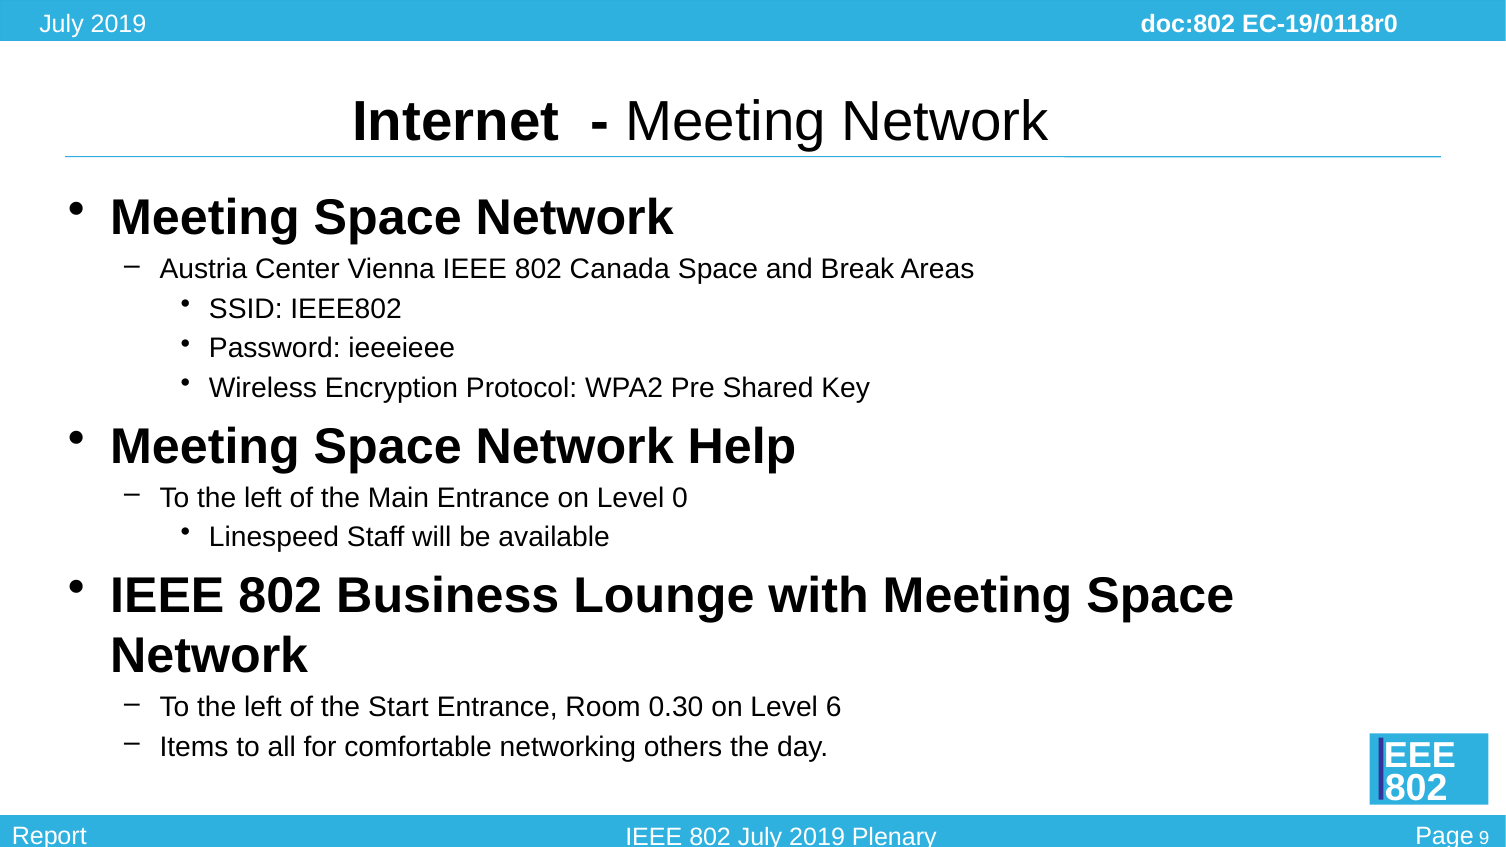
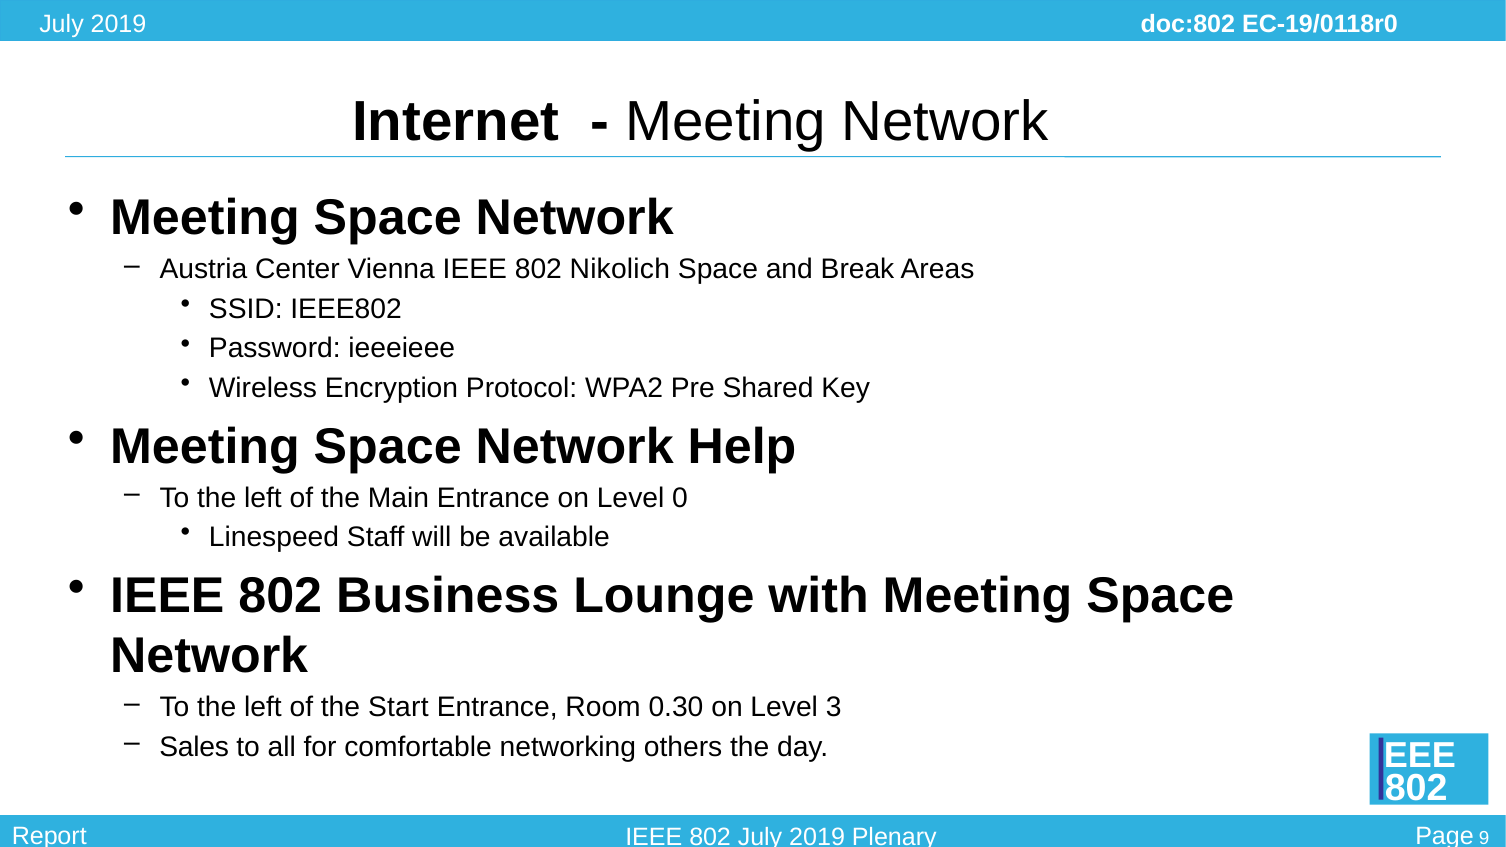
Canada: Canada -> Nikolich
6: 6 -> 3
Items: Items -> Sales
